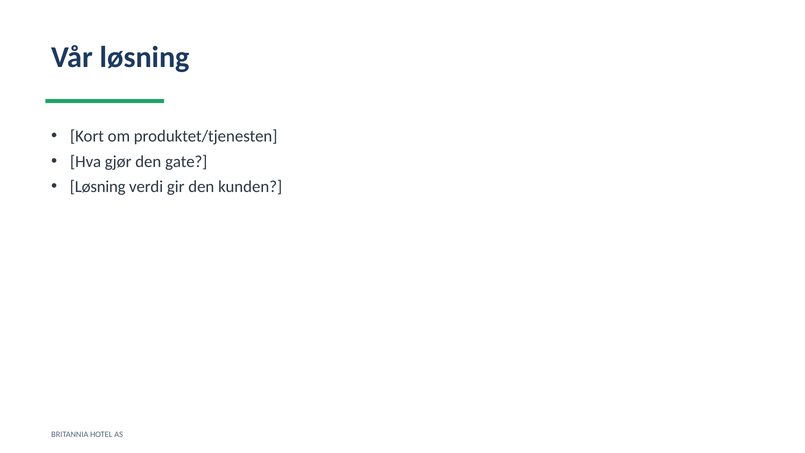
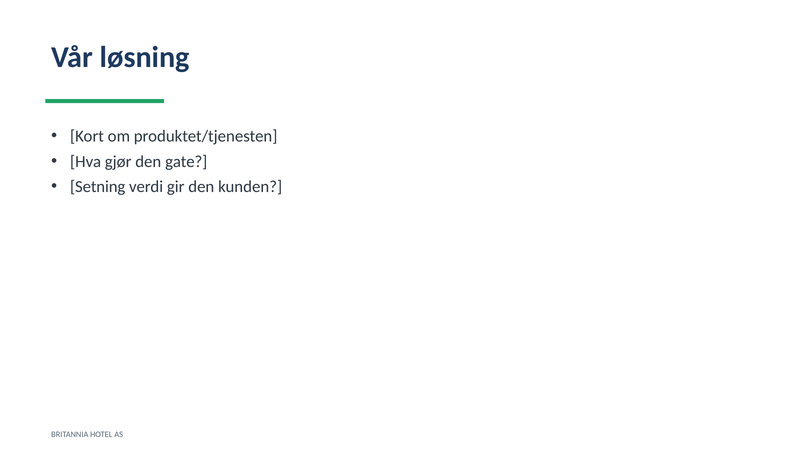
Løsning at (98, 187): Løsning -> Setning
